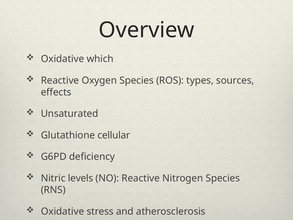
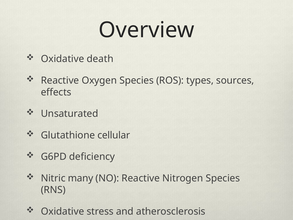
which: which -> death
levels: levels -> many
